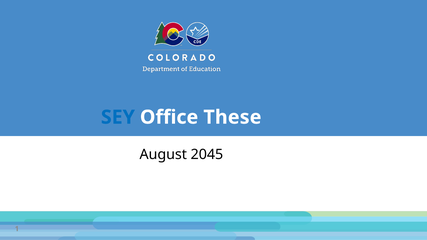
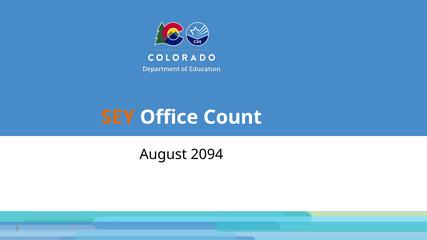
SEY colour: blue -> orange
These: These -> Count
2045: 2045 -> 2094
